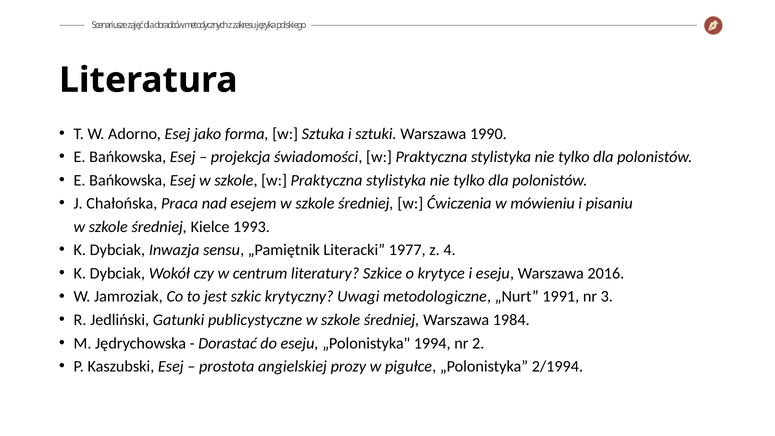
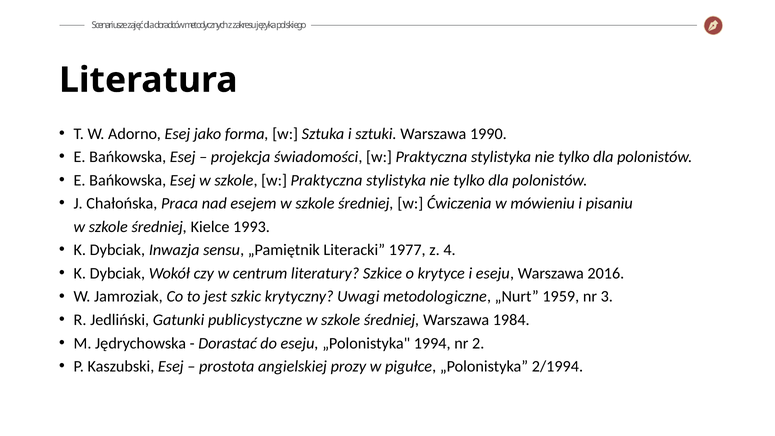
1991: 1991 -> 1959
